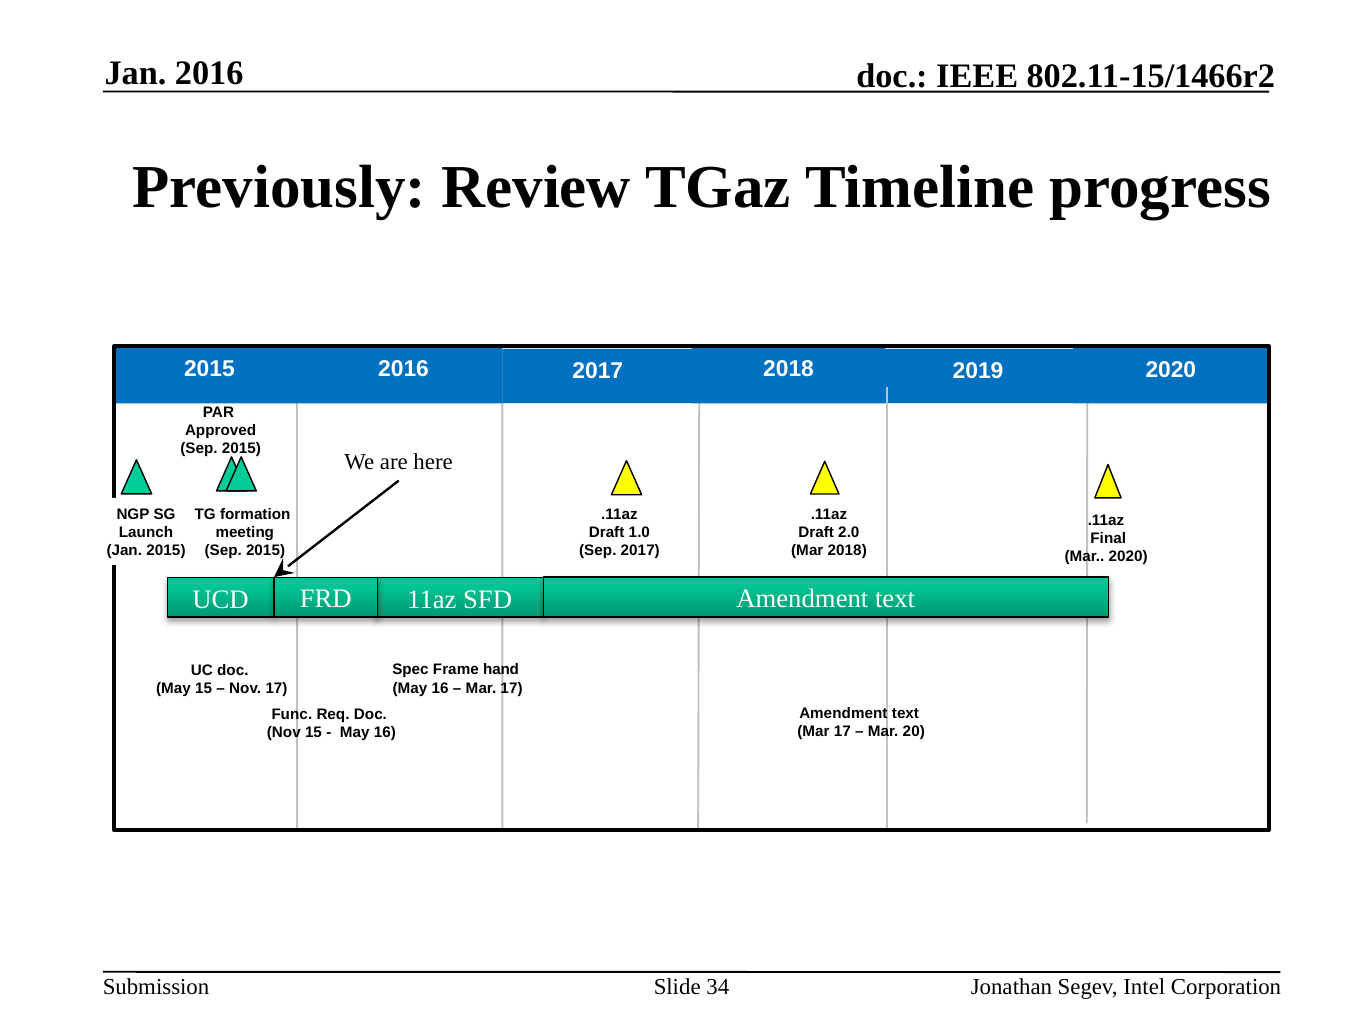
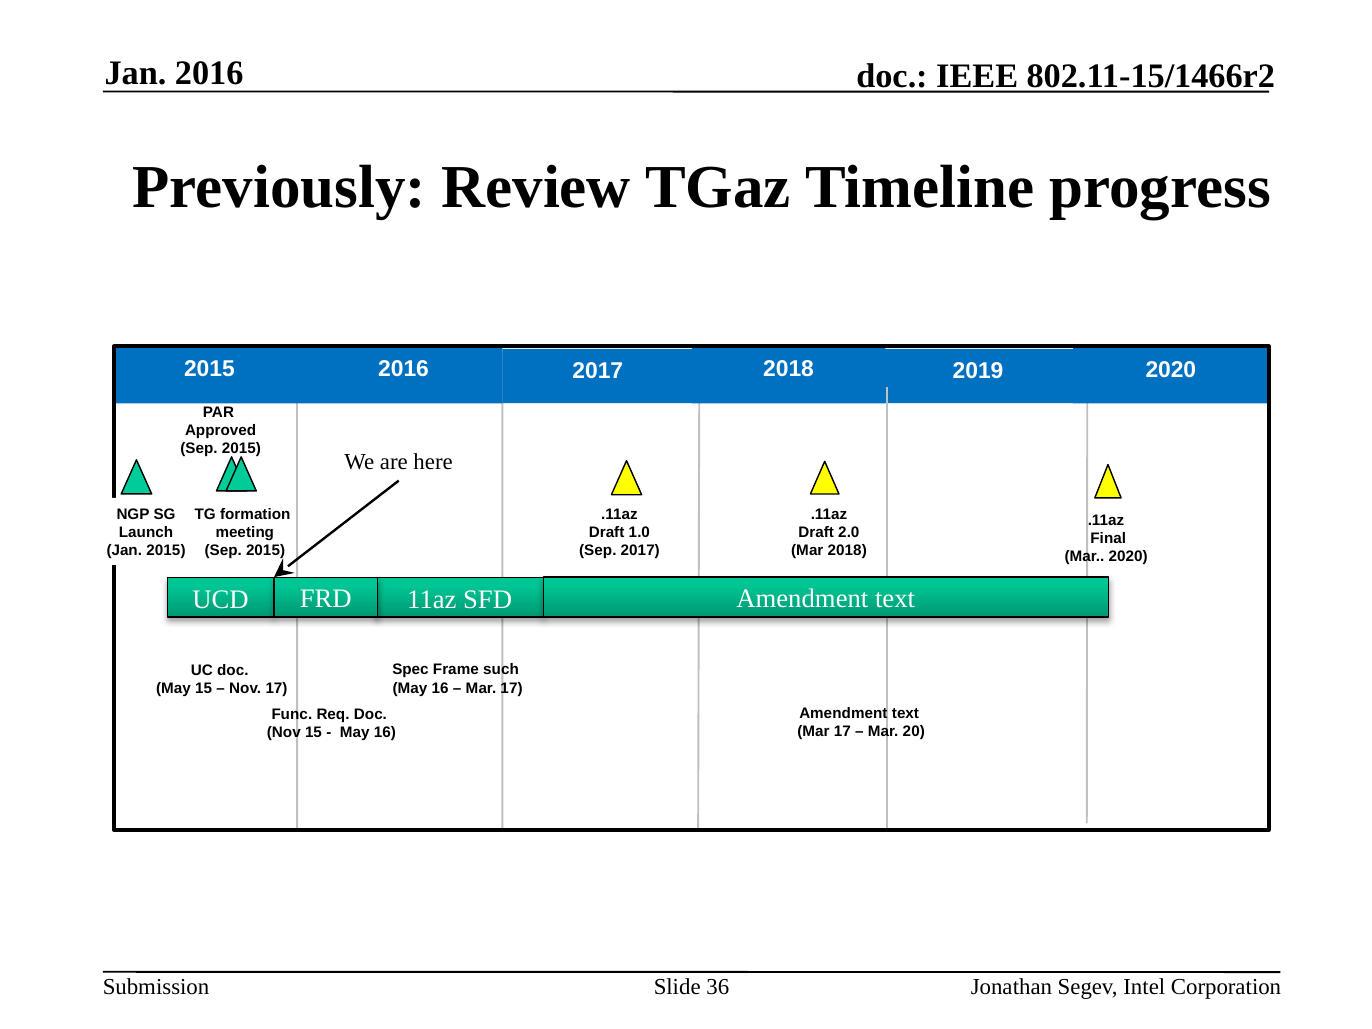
hand: hand -> such
34: 34 -> 36
